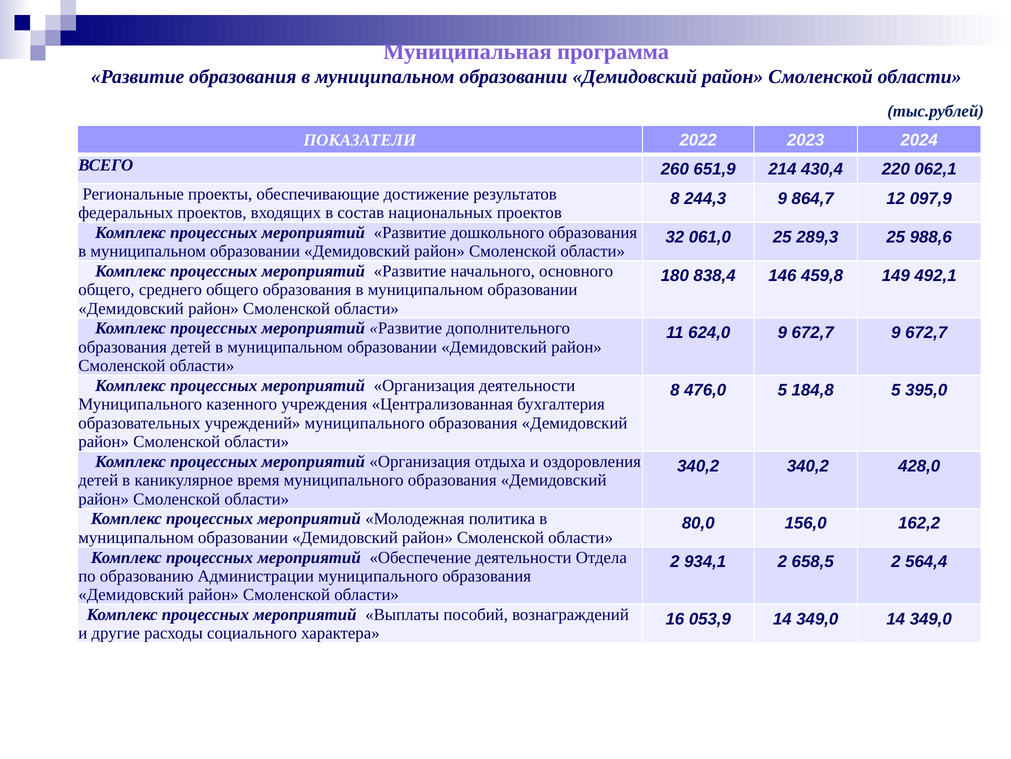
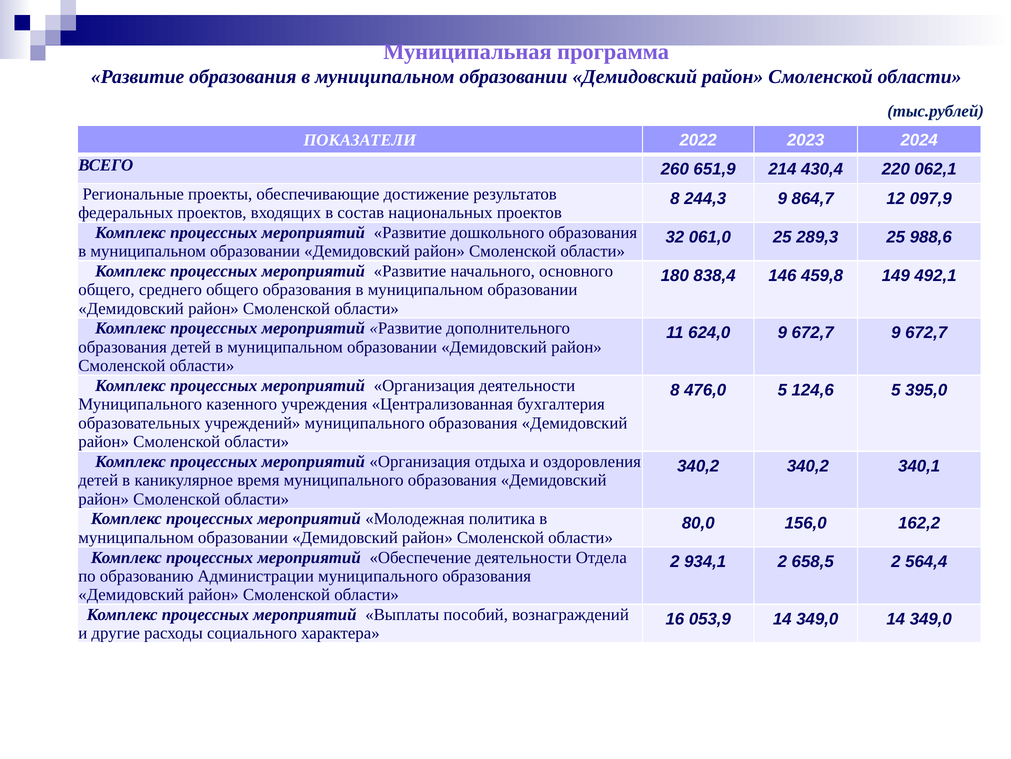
184,8: 184,8 -> 124,6
428,0: 428,0 -> 340,1
